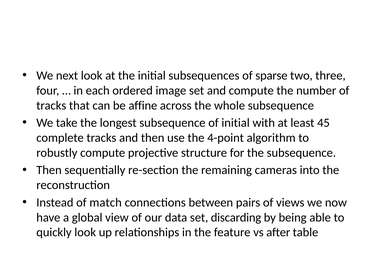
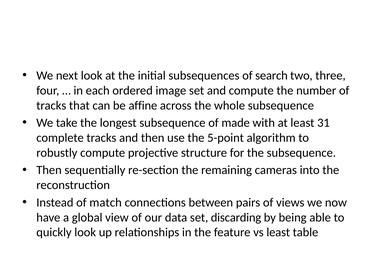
sparse: sparse -> search
of initial: initial -> made
45: 45 -> 31
4-point: 4-point -> 5-point
vs after: after -> least
